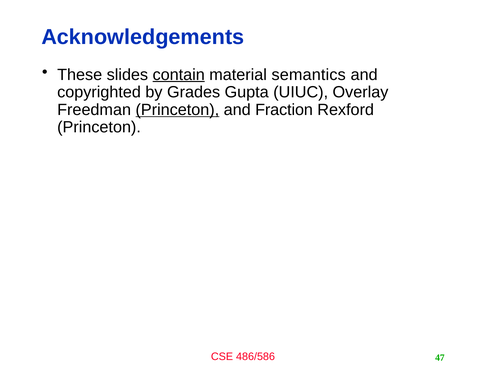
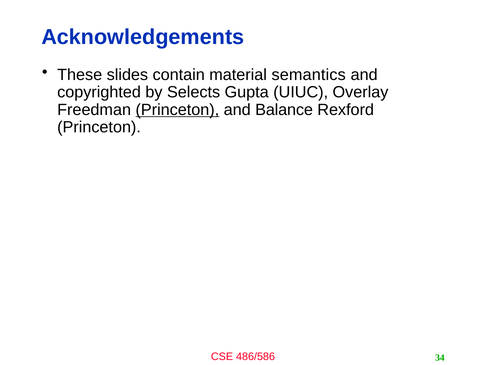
contain underline: present -> none
Grades: Grades -> Selects
Fraction: Fraction -> Balance
47: 47 -> 34
